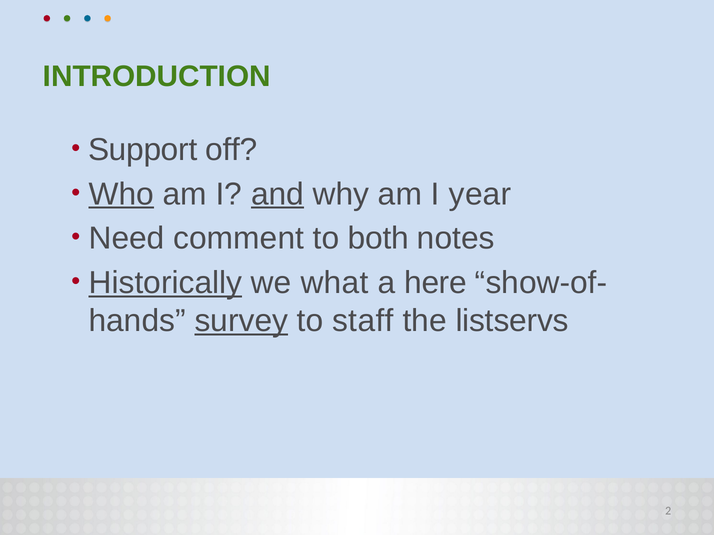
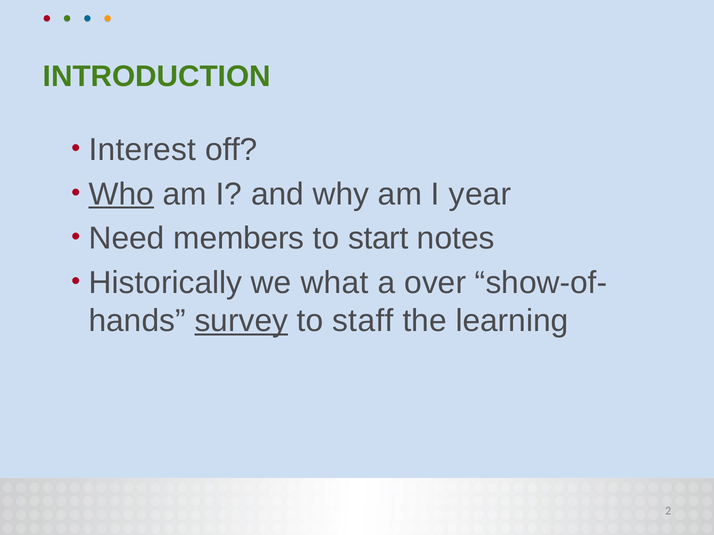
Support: Support -> Interest
and underline: present -> none
comment: comment -> members
both: both -> start
Historically underline: present -> none
here: here -> over
listservs: listservs -> learning
